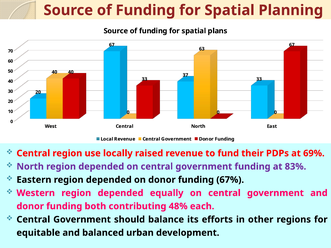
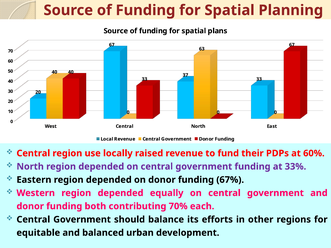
69%: 69% -> 60%
83%: 83% -> 33%
48%: 48% -> 70%
